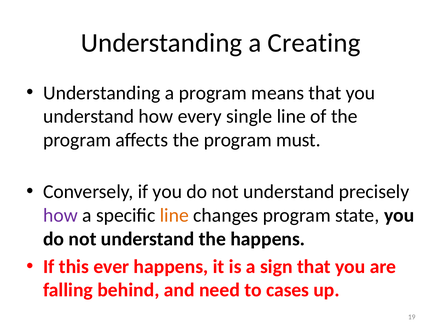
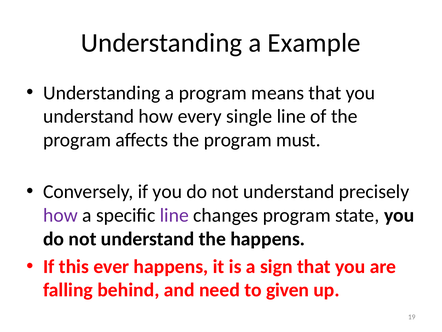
Creating: Creating -> Example
line at (174, 215) colour: orange -> purple
cases: cases -> given
